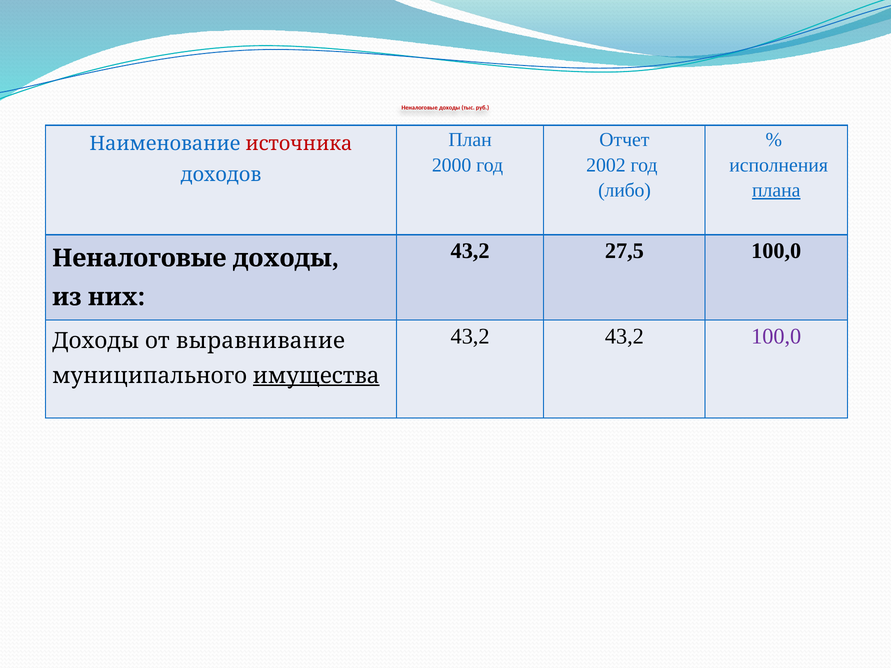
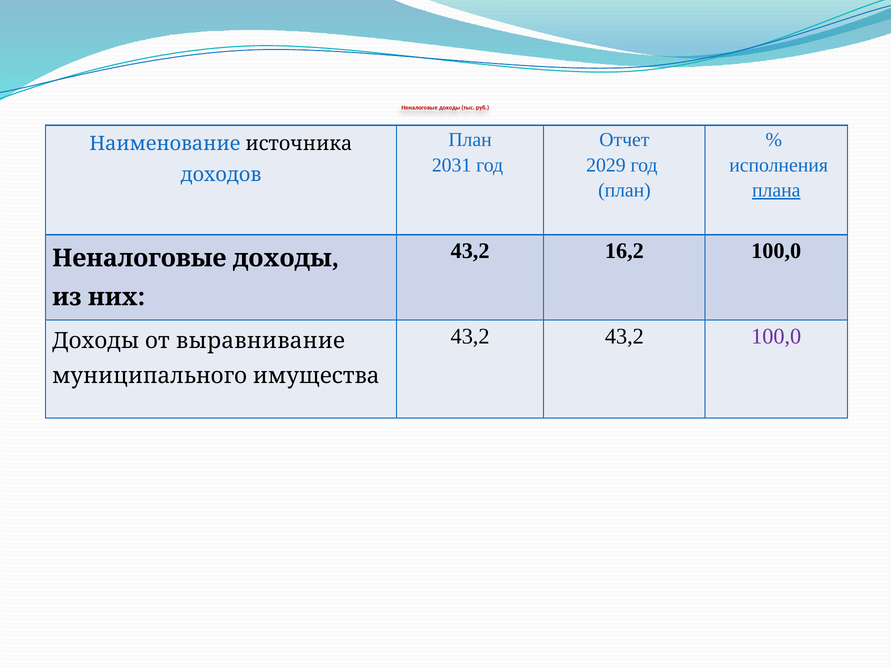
источника colour: red -> black
2000: 2000 -> 2031
2002: 2002 -> 2029
либо at (625, 190): либо -> план
27,5: 27,5 -> 16,2
имущества underline: present -> none
